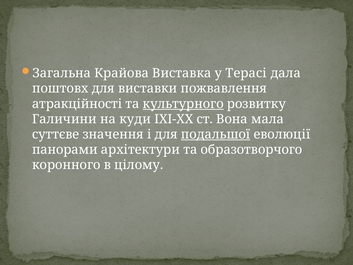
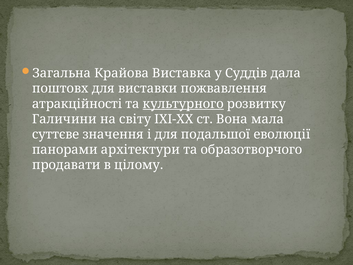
Терасі: Терасі -> Суддів
куди: куди -> світу
подальшої underline: present -> none
коронного: коронного -> продавати
